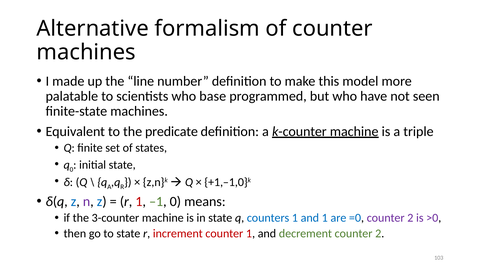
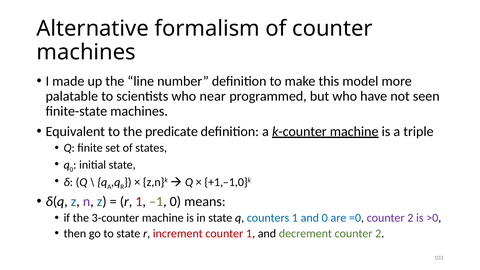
base: base -> near
and 1: 1 -> 0
